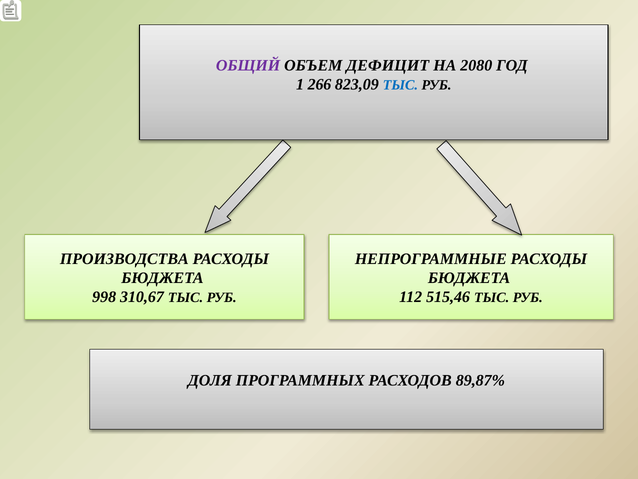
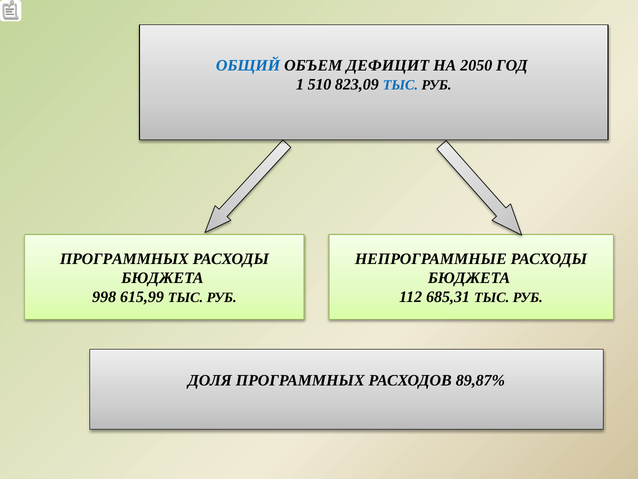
ОБЩИЙ colour: purple -> blue
2080: 2080 -> 2050
266: 266 -> 510
ПРОИЗВОДСТВА at (124, 259): ПРОИЗВОДСТВА -> ПРОГРАММНЫХ
310,67: 310,67 -> 615,99
515,46: 515,46 -> 685,31
